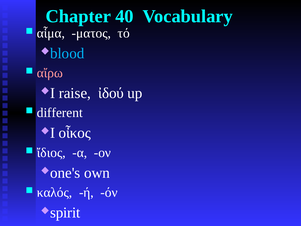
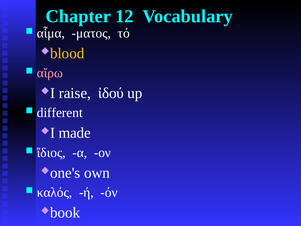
40: 40 -> 12
blood colour: light blue -> yellow
οἶκος: οἶκος -> made
spirit: spirit -> book
